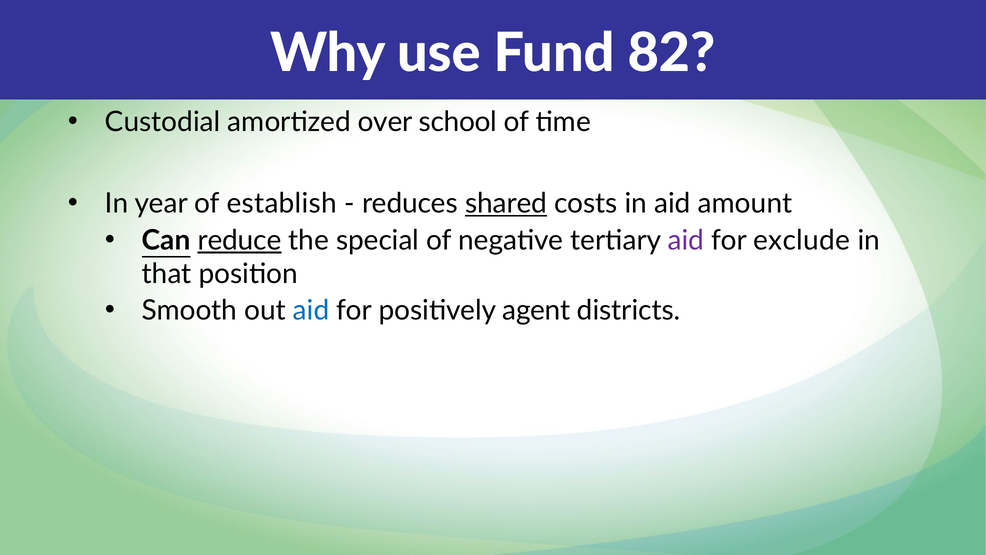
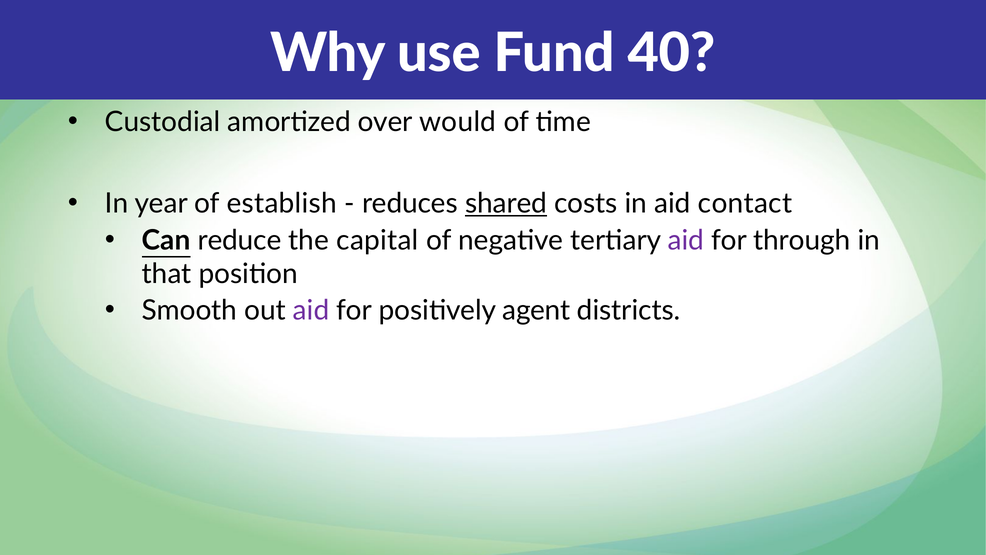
82: 82 -> 40
school: school -> would
amount: amount -> contact
reduce underline: present -> none
special: special -> capital
exclude: exclude -> through
aid at (311, 311) colour: blue -> purple
